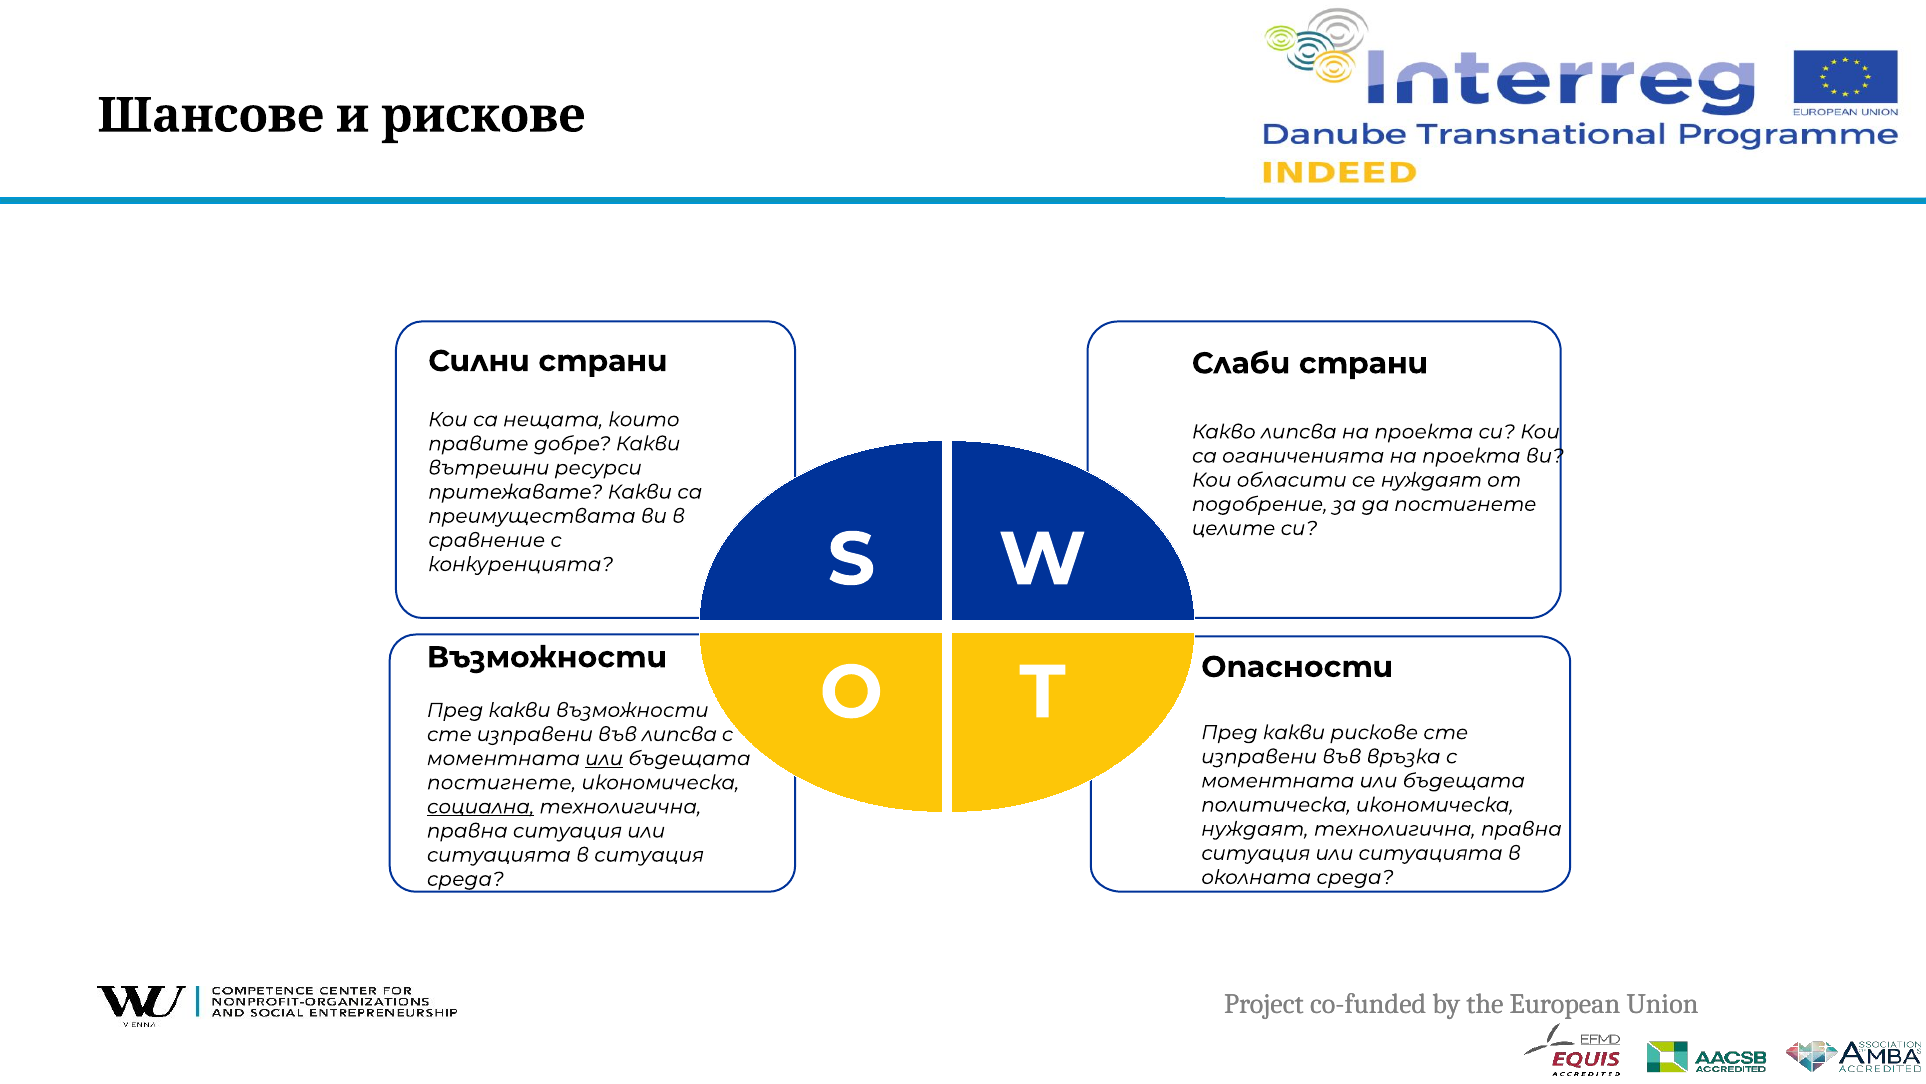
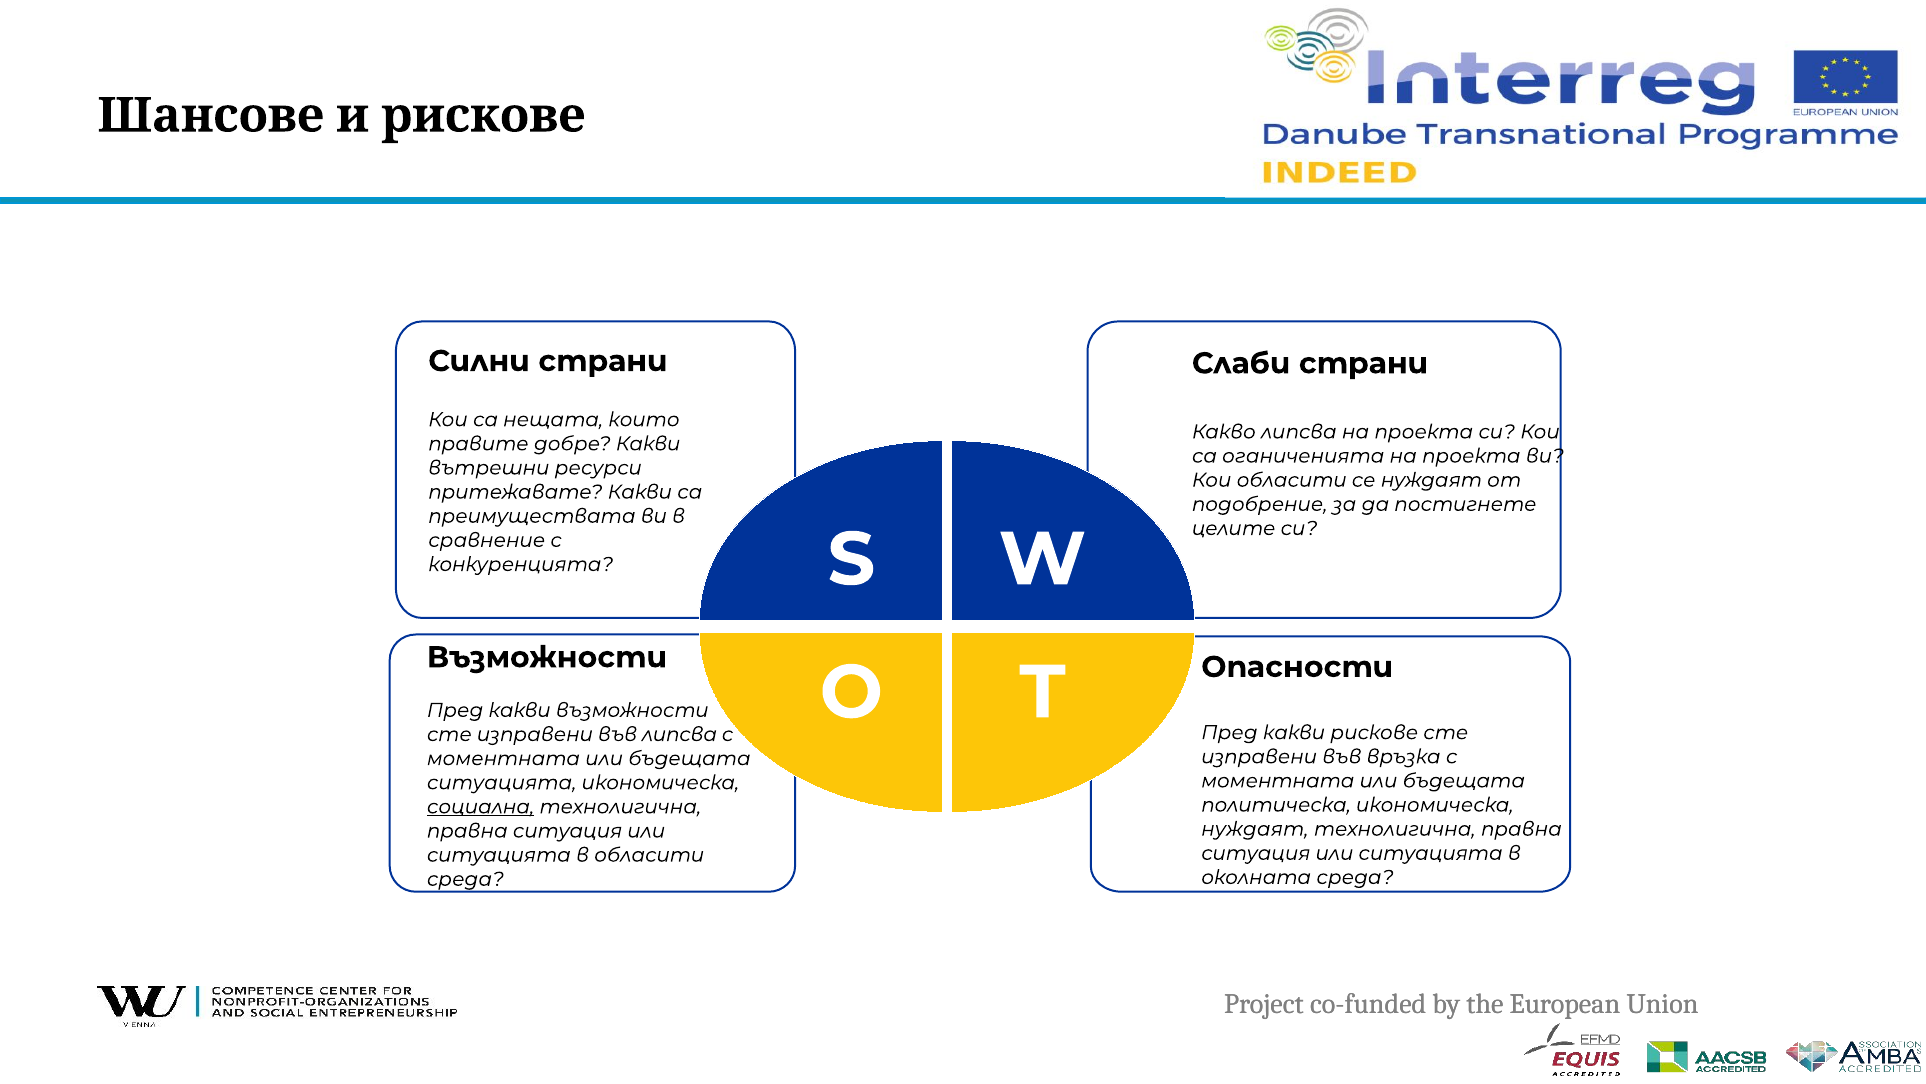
или at (604, 758) underline: present -> none
постигнете at (502, 782): постигнете -> ситуацията
в ситуация: ситуация -> обласити
